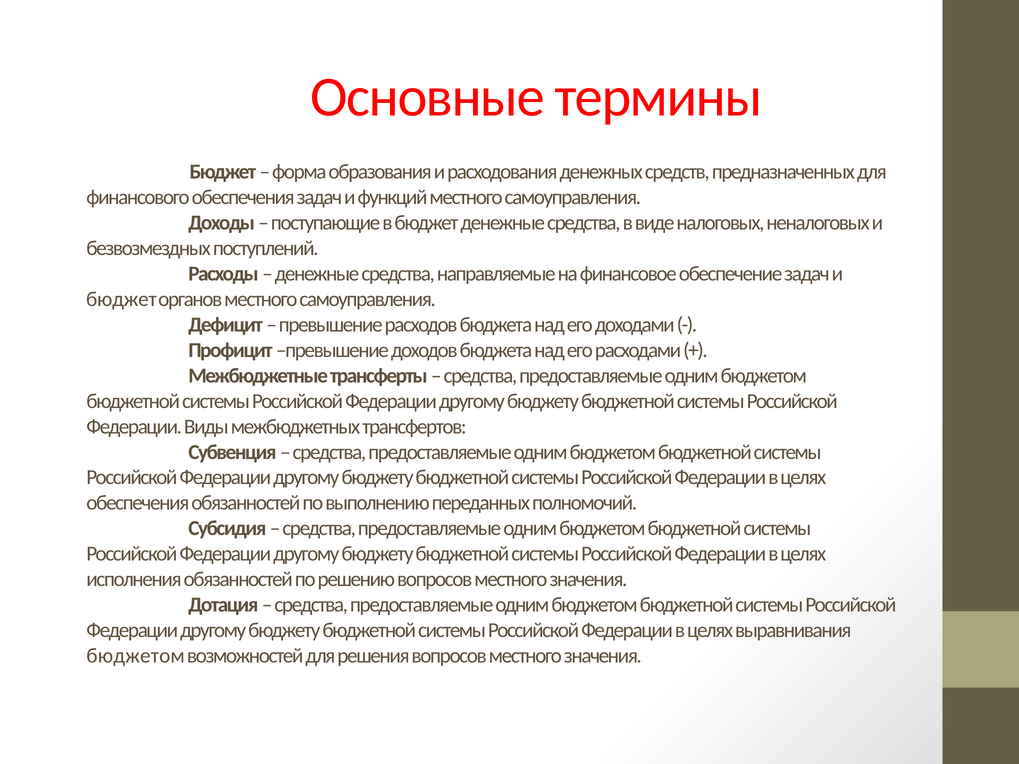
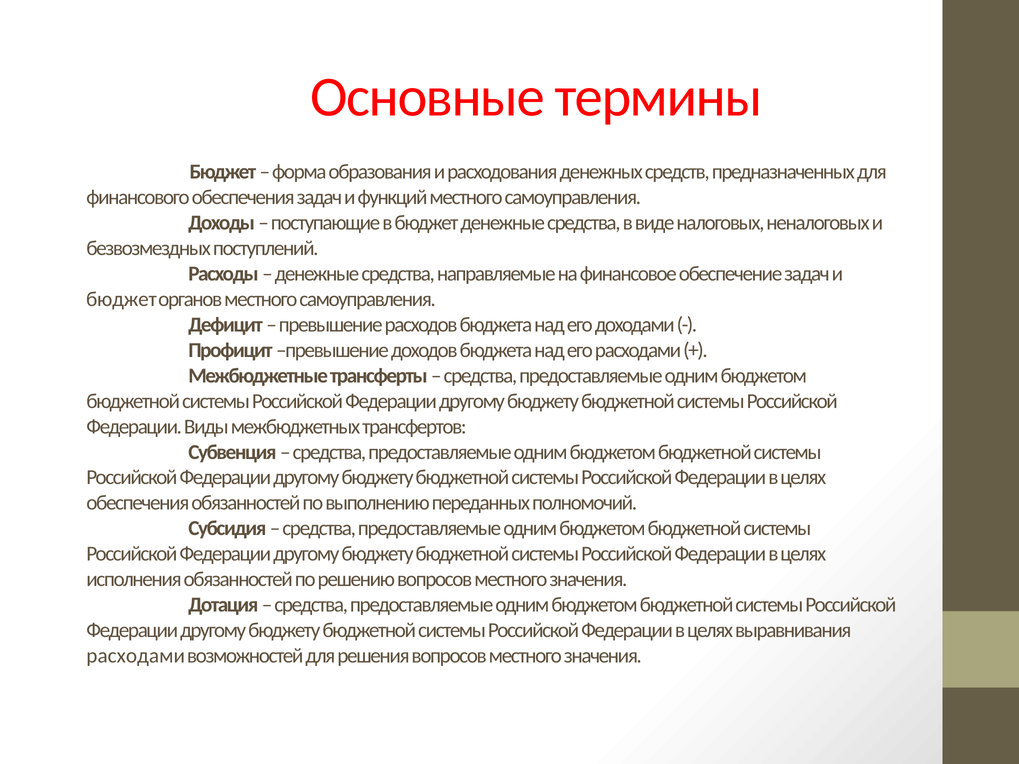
бюджетом at (136, 656): бюджетом -> расходами
